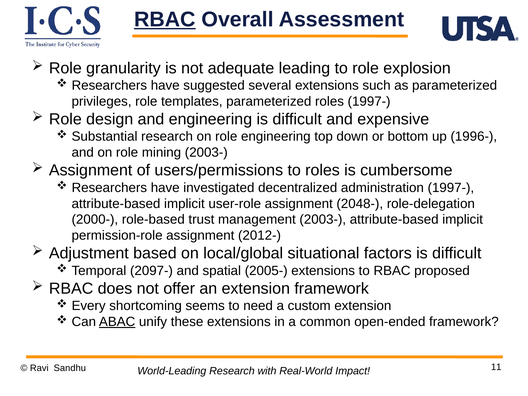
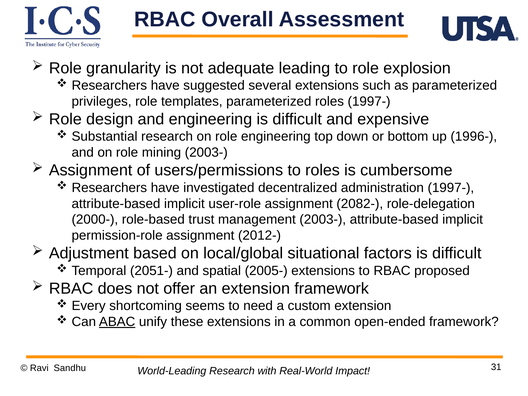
RBAC at (165, 19) underline: present -> none
2048-: 2048- -> 2082-
2097-: 2097- -> 2051-
11: 11 -> 31
